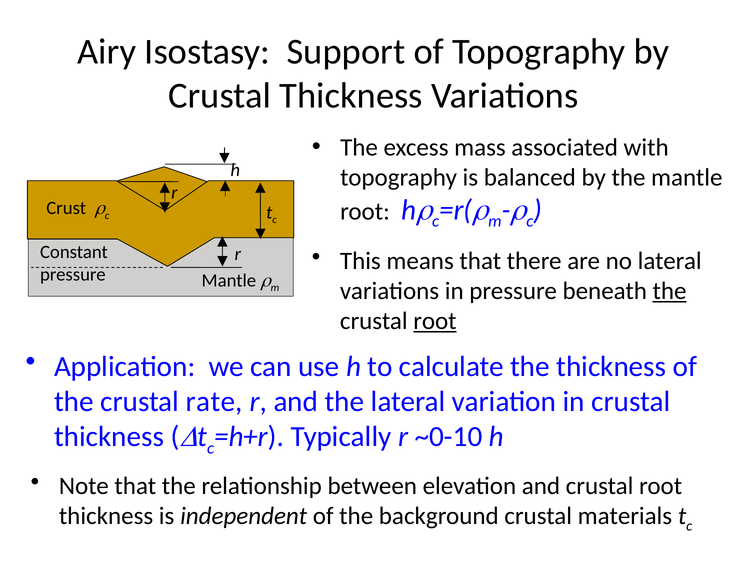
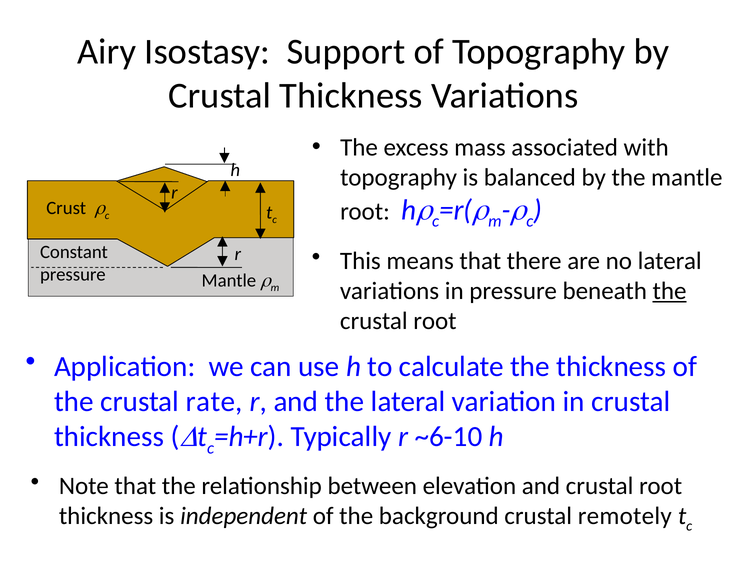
root at (435, 321) underline: present -> none
~0-10: ~0-10 -> ~6-10
materials: materials -> remotely
